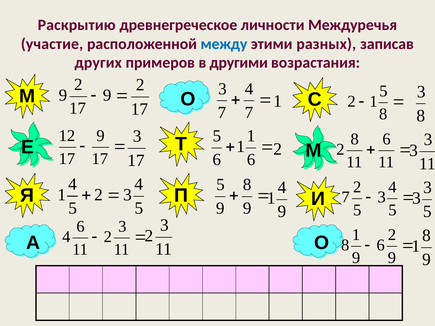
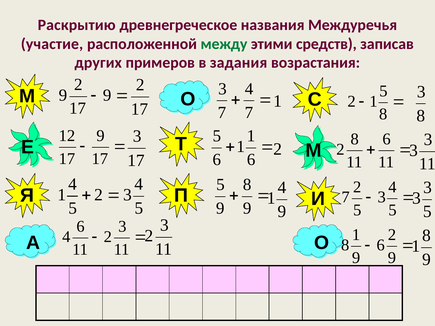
личности: личности -> названия
между colour: blue -> green
разных: разных -> средств
другими: другими -> задания
